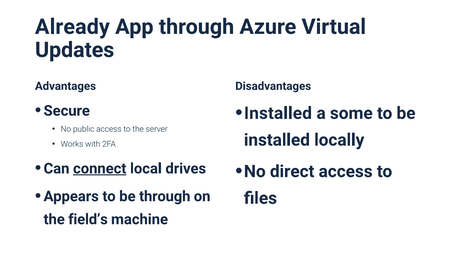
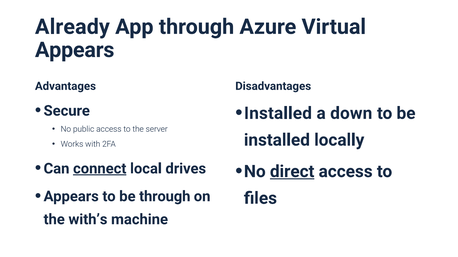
Updates at (75, 50): Updates -> Appears
some: some -> down
direct underline: none -> present
field’s: field’s -> with’s
